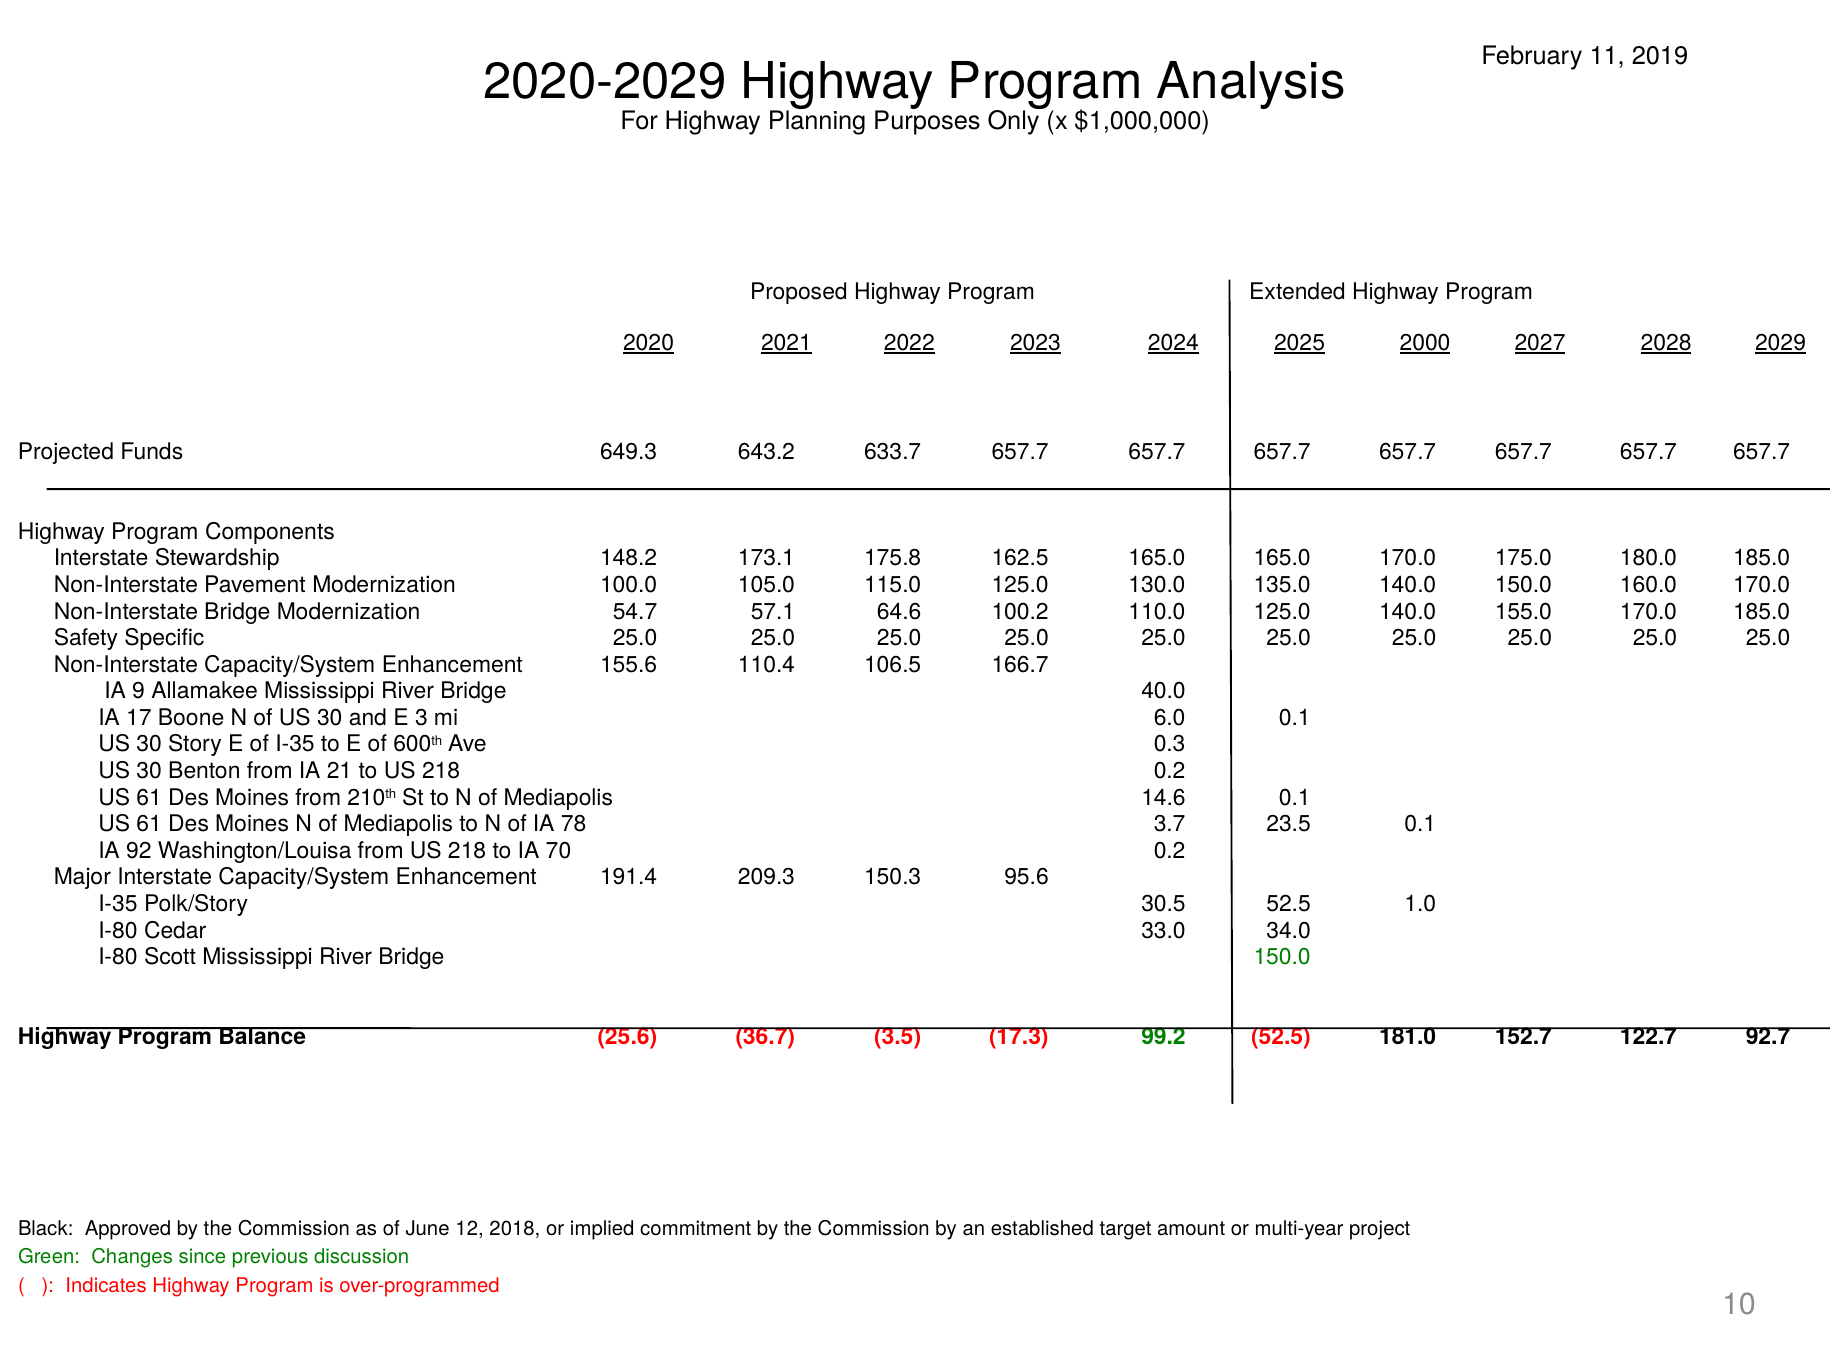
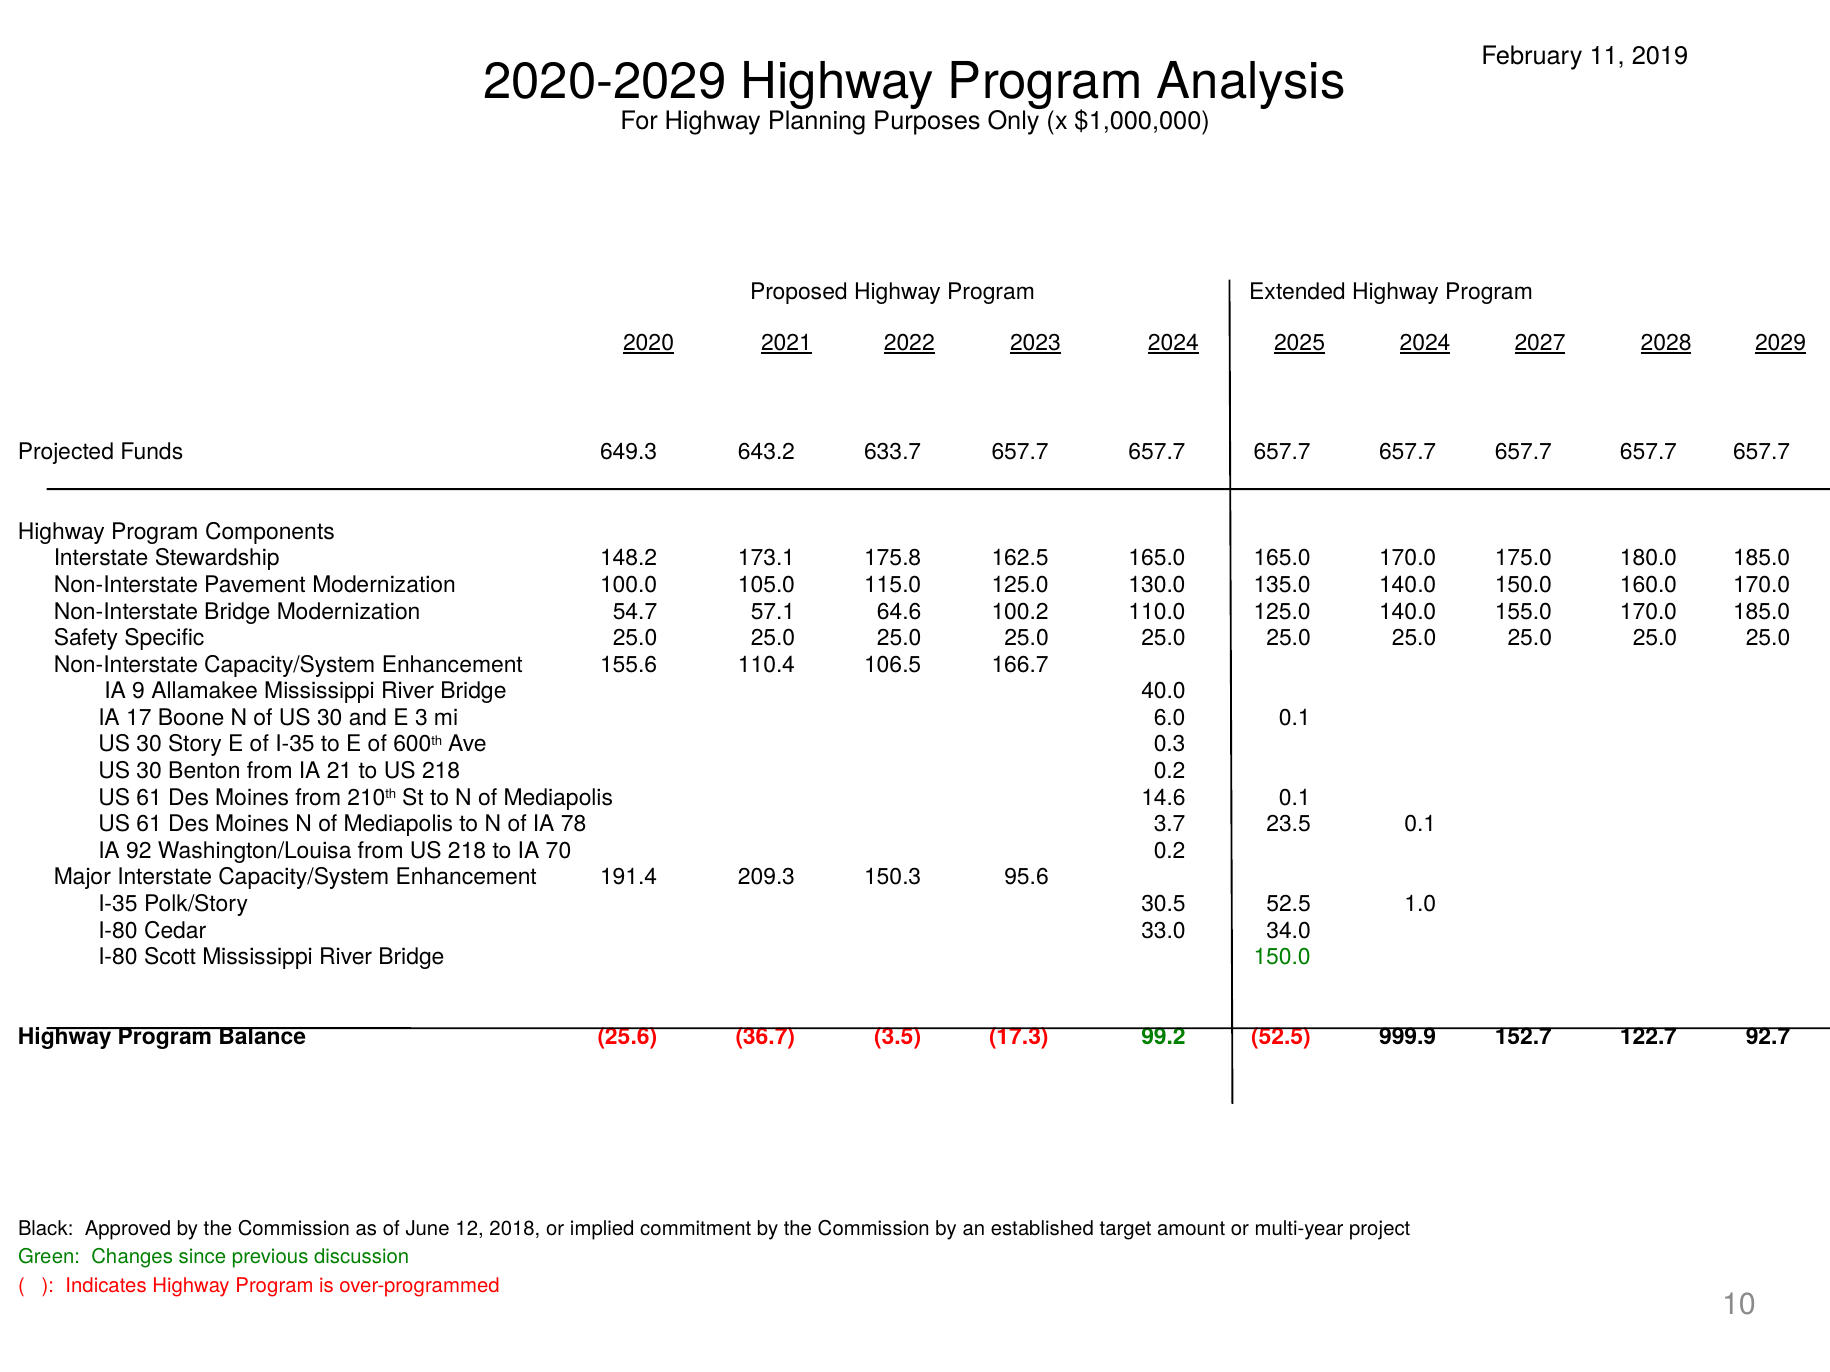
2025 2000: 2000 -> 2024
181.0: 181.0 -> 999.9
